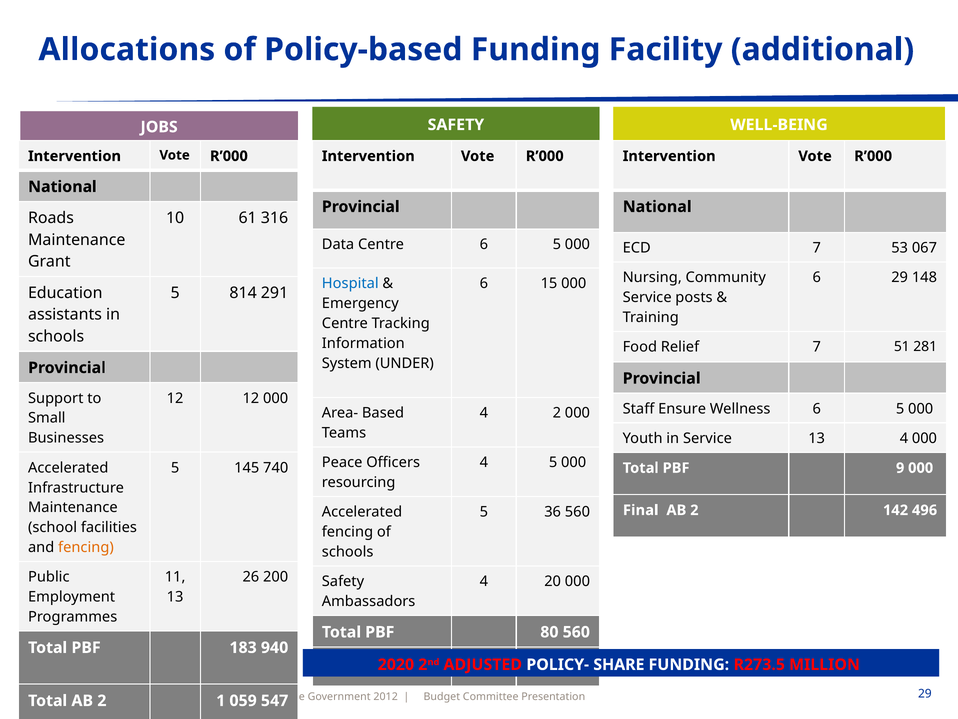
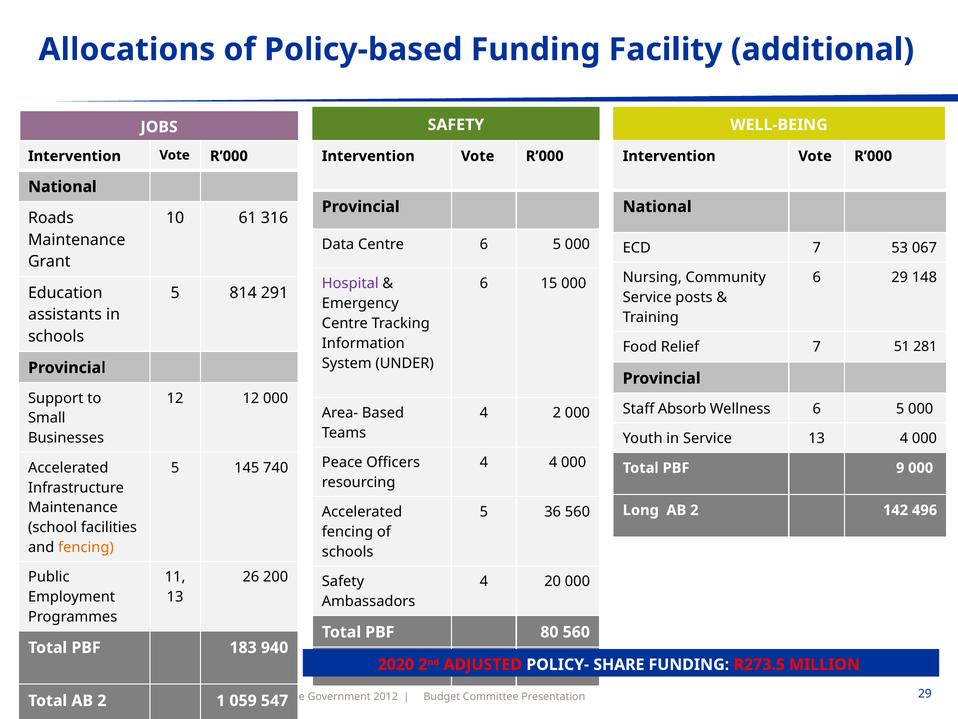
Hospital colour: blue -> purple
Ensure: Ensure -> Absorb
4 5: 5 -> 4
Final: Final -> Long
